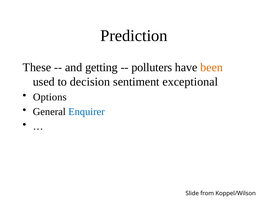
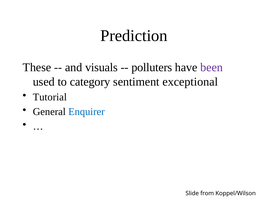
getting: getting -> visuals
been colour: orange -> purple
decision: decision -> category
Options: Options -> Tutorial
